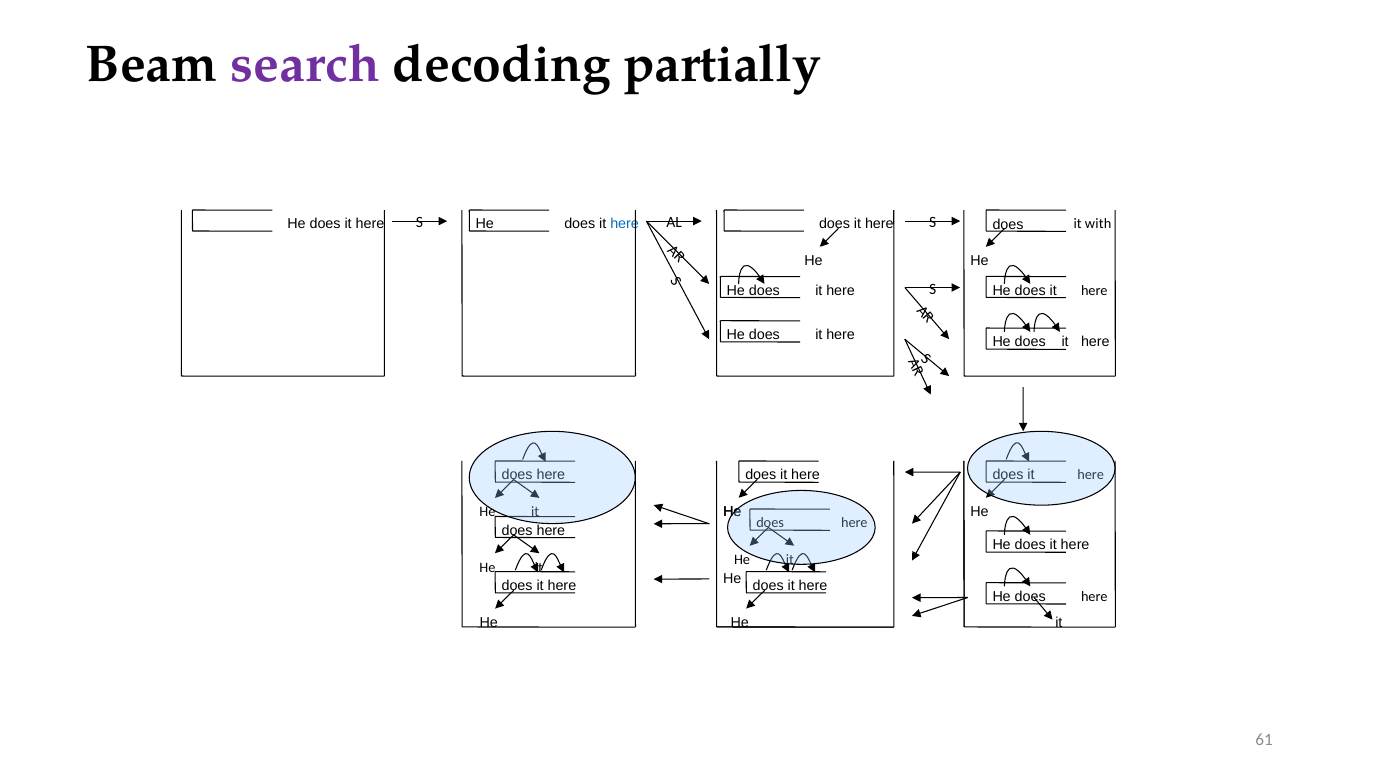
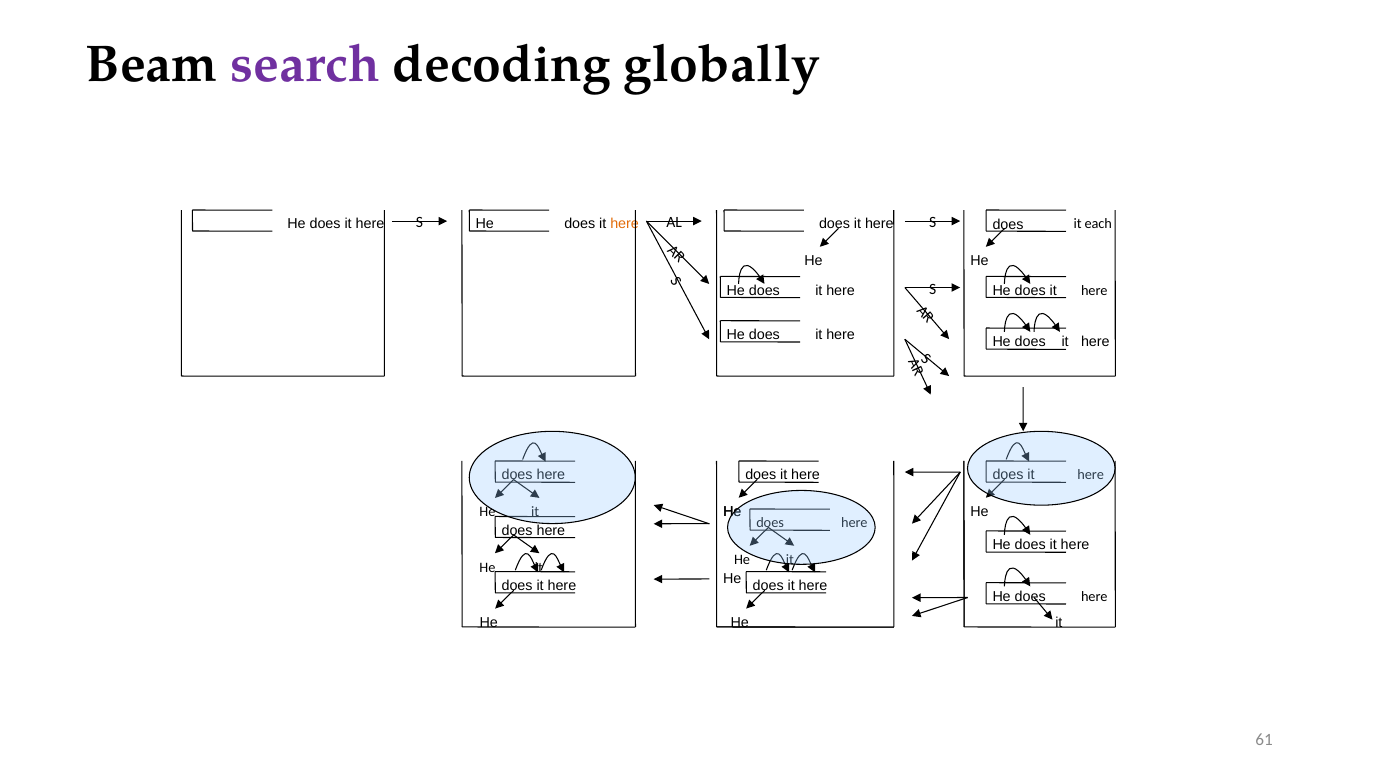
partially: partially -> globally
here at (625, 224) colour: blue -> orange
with: with -> each
